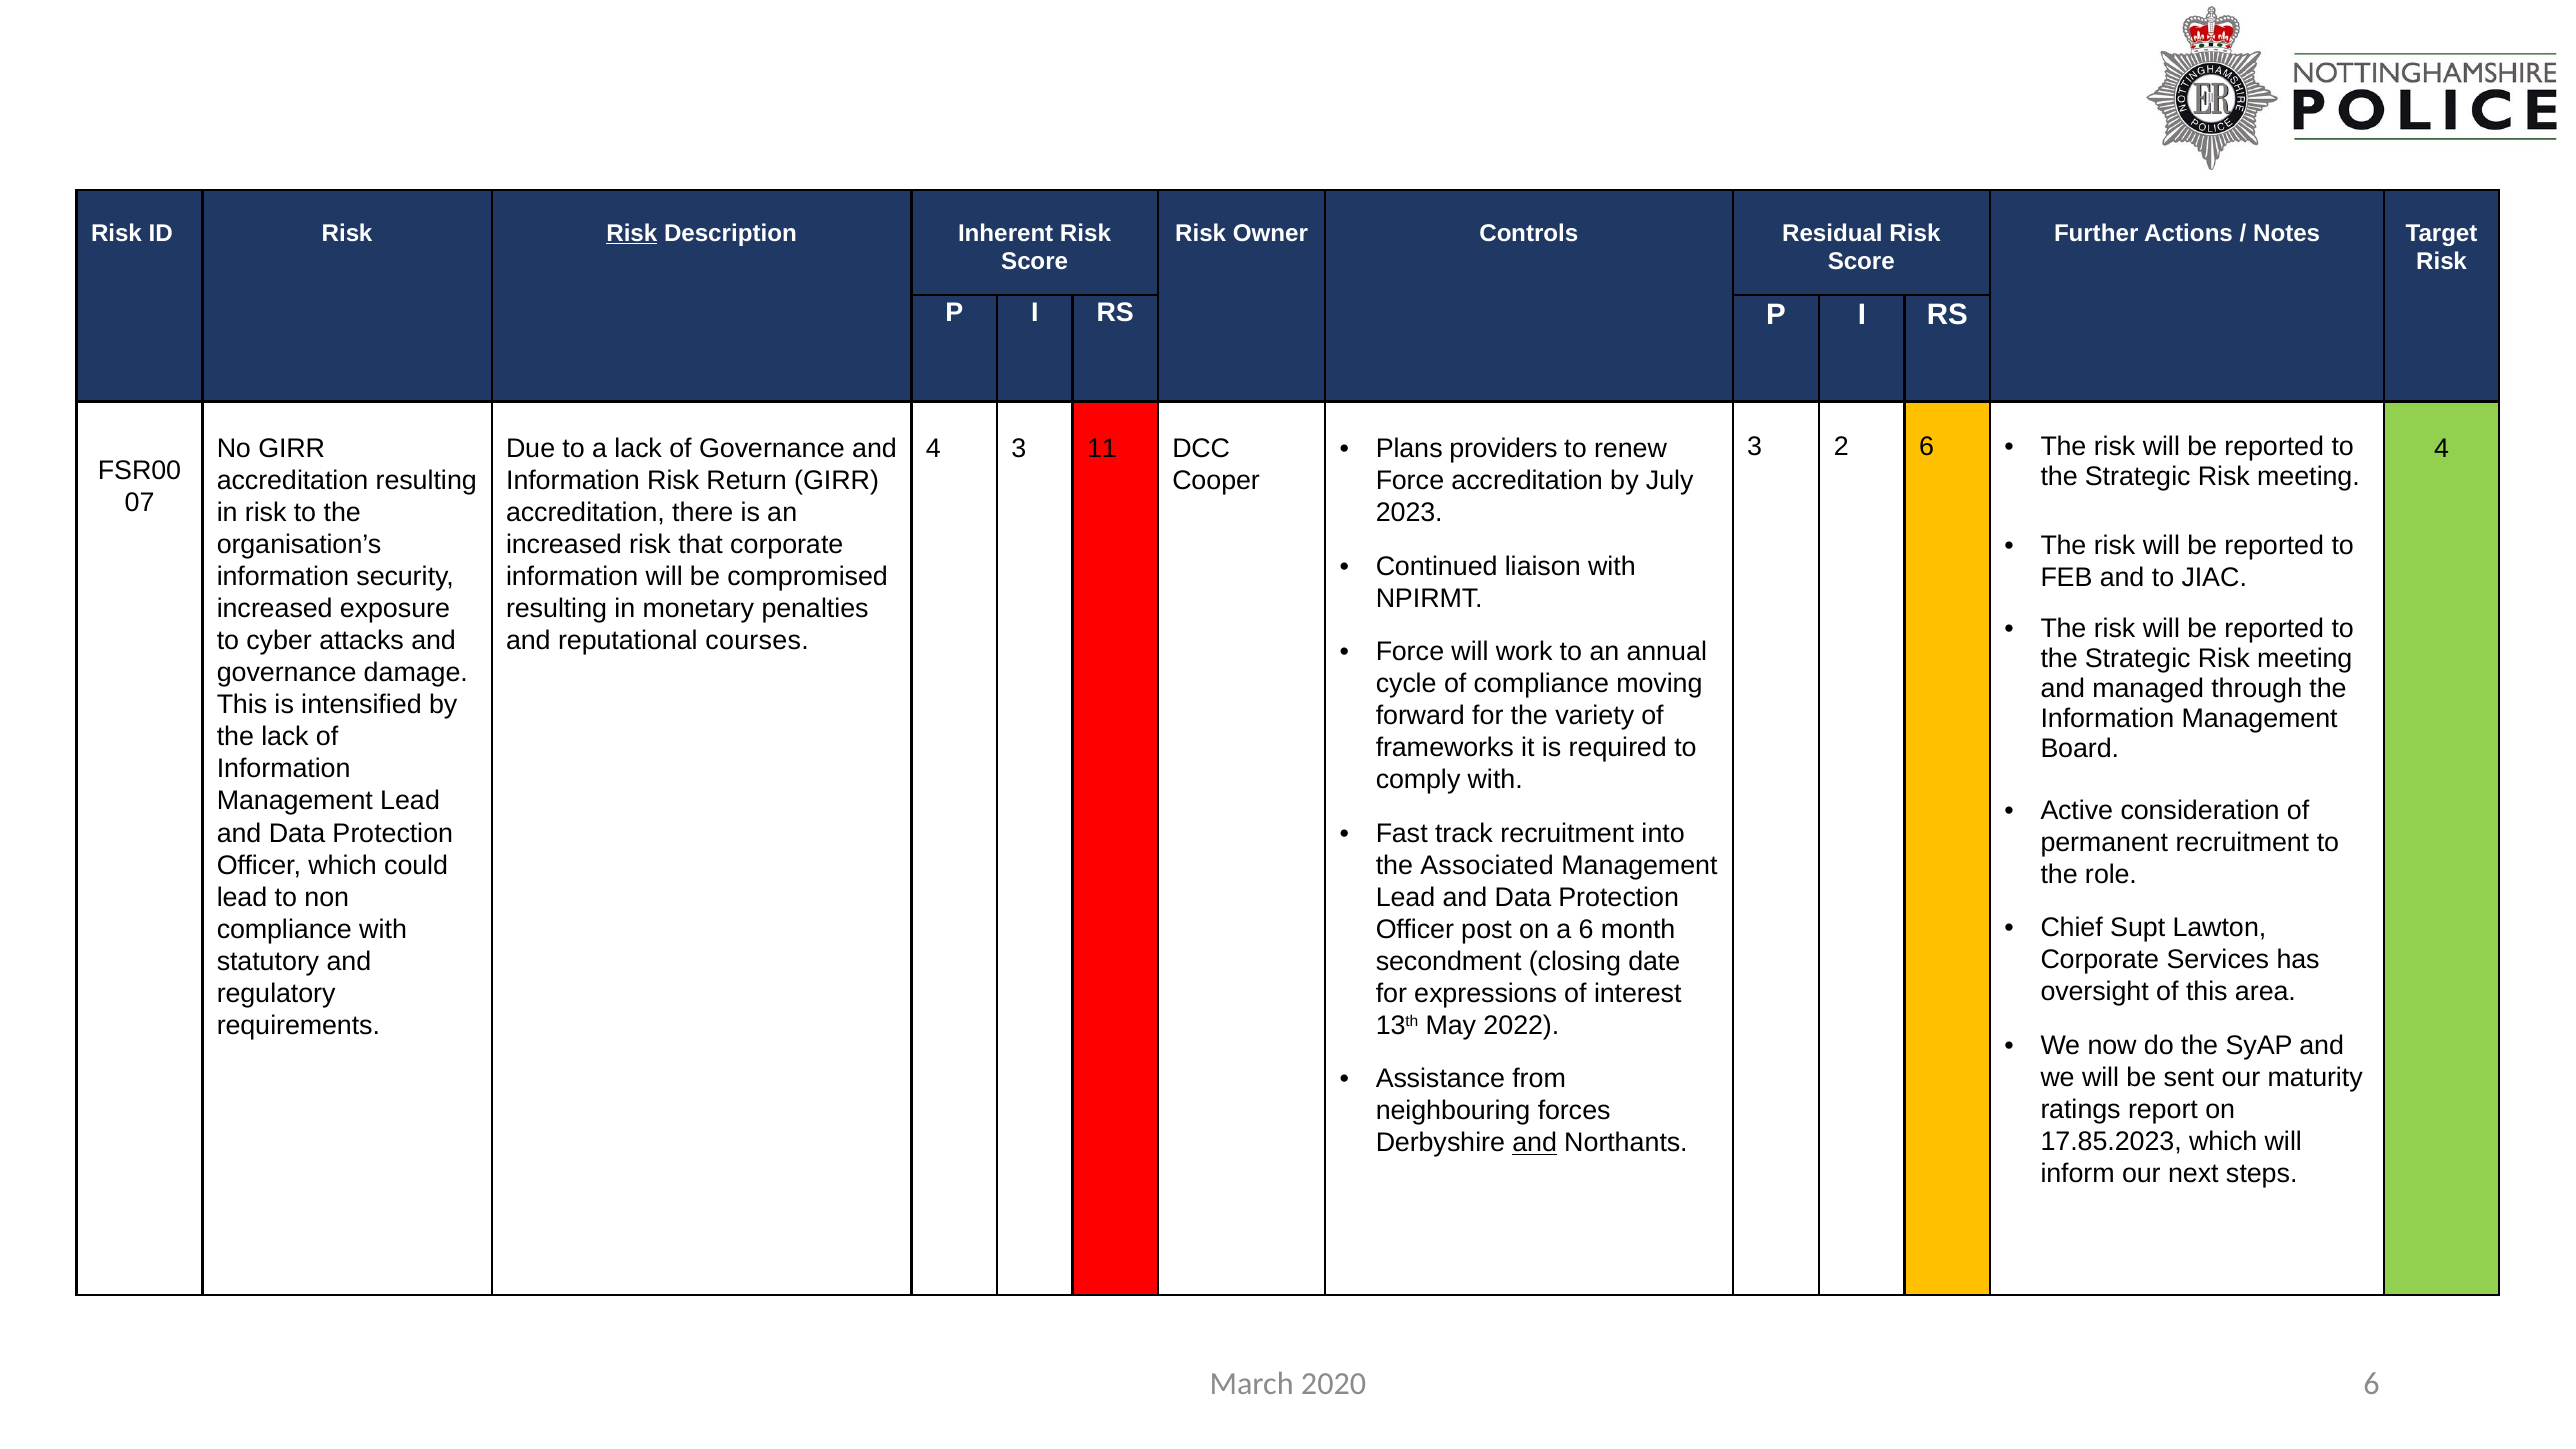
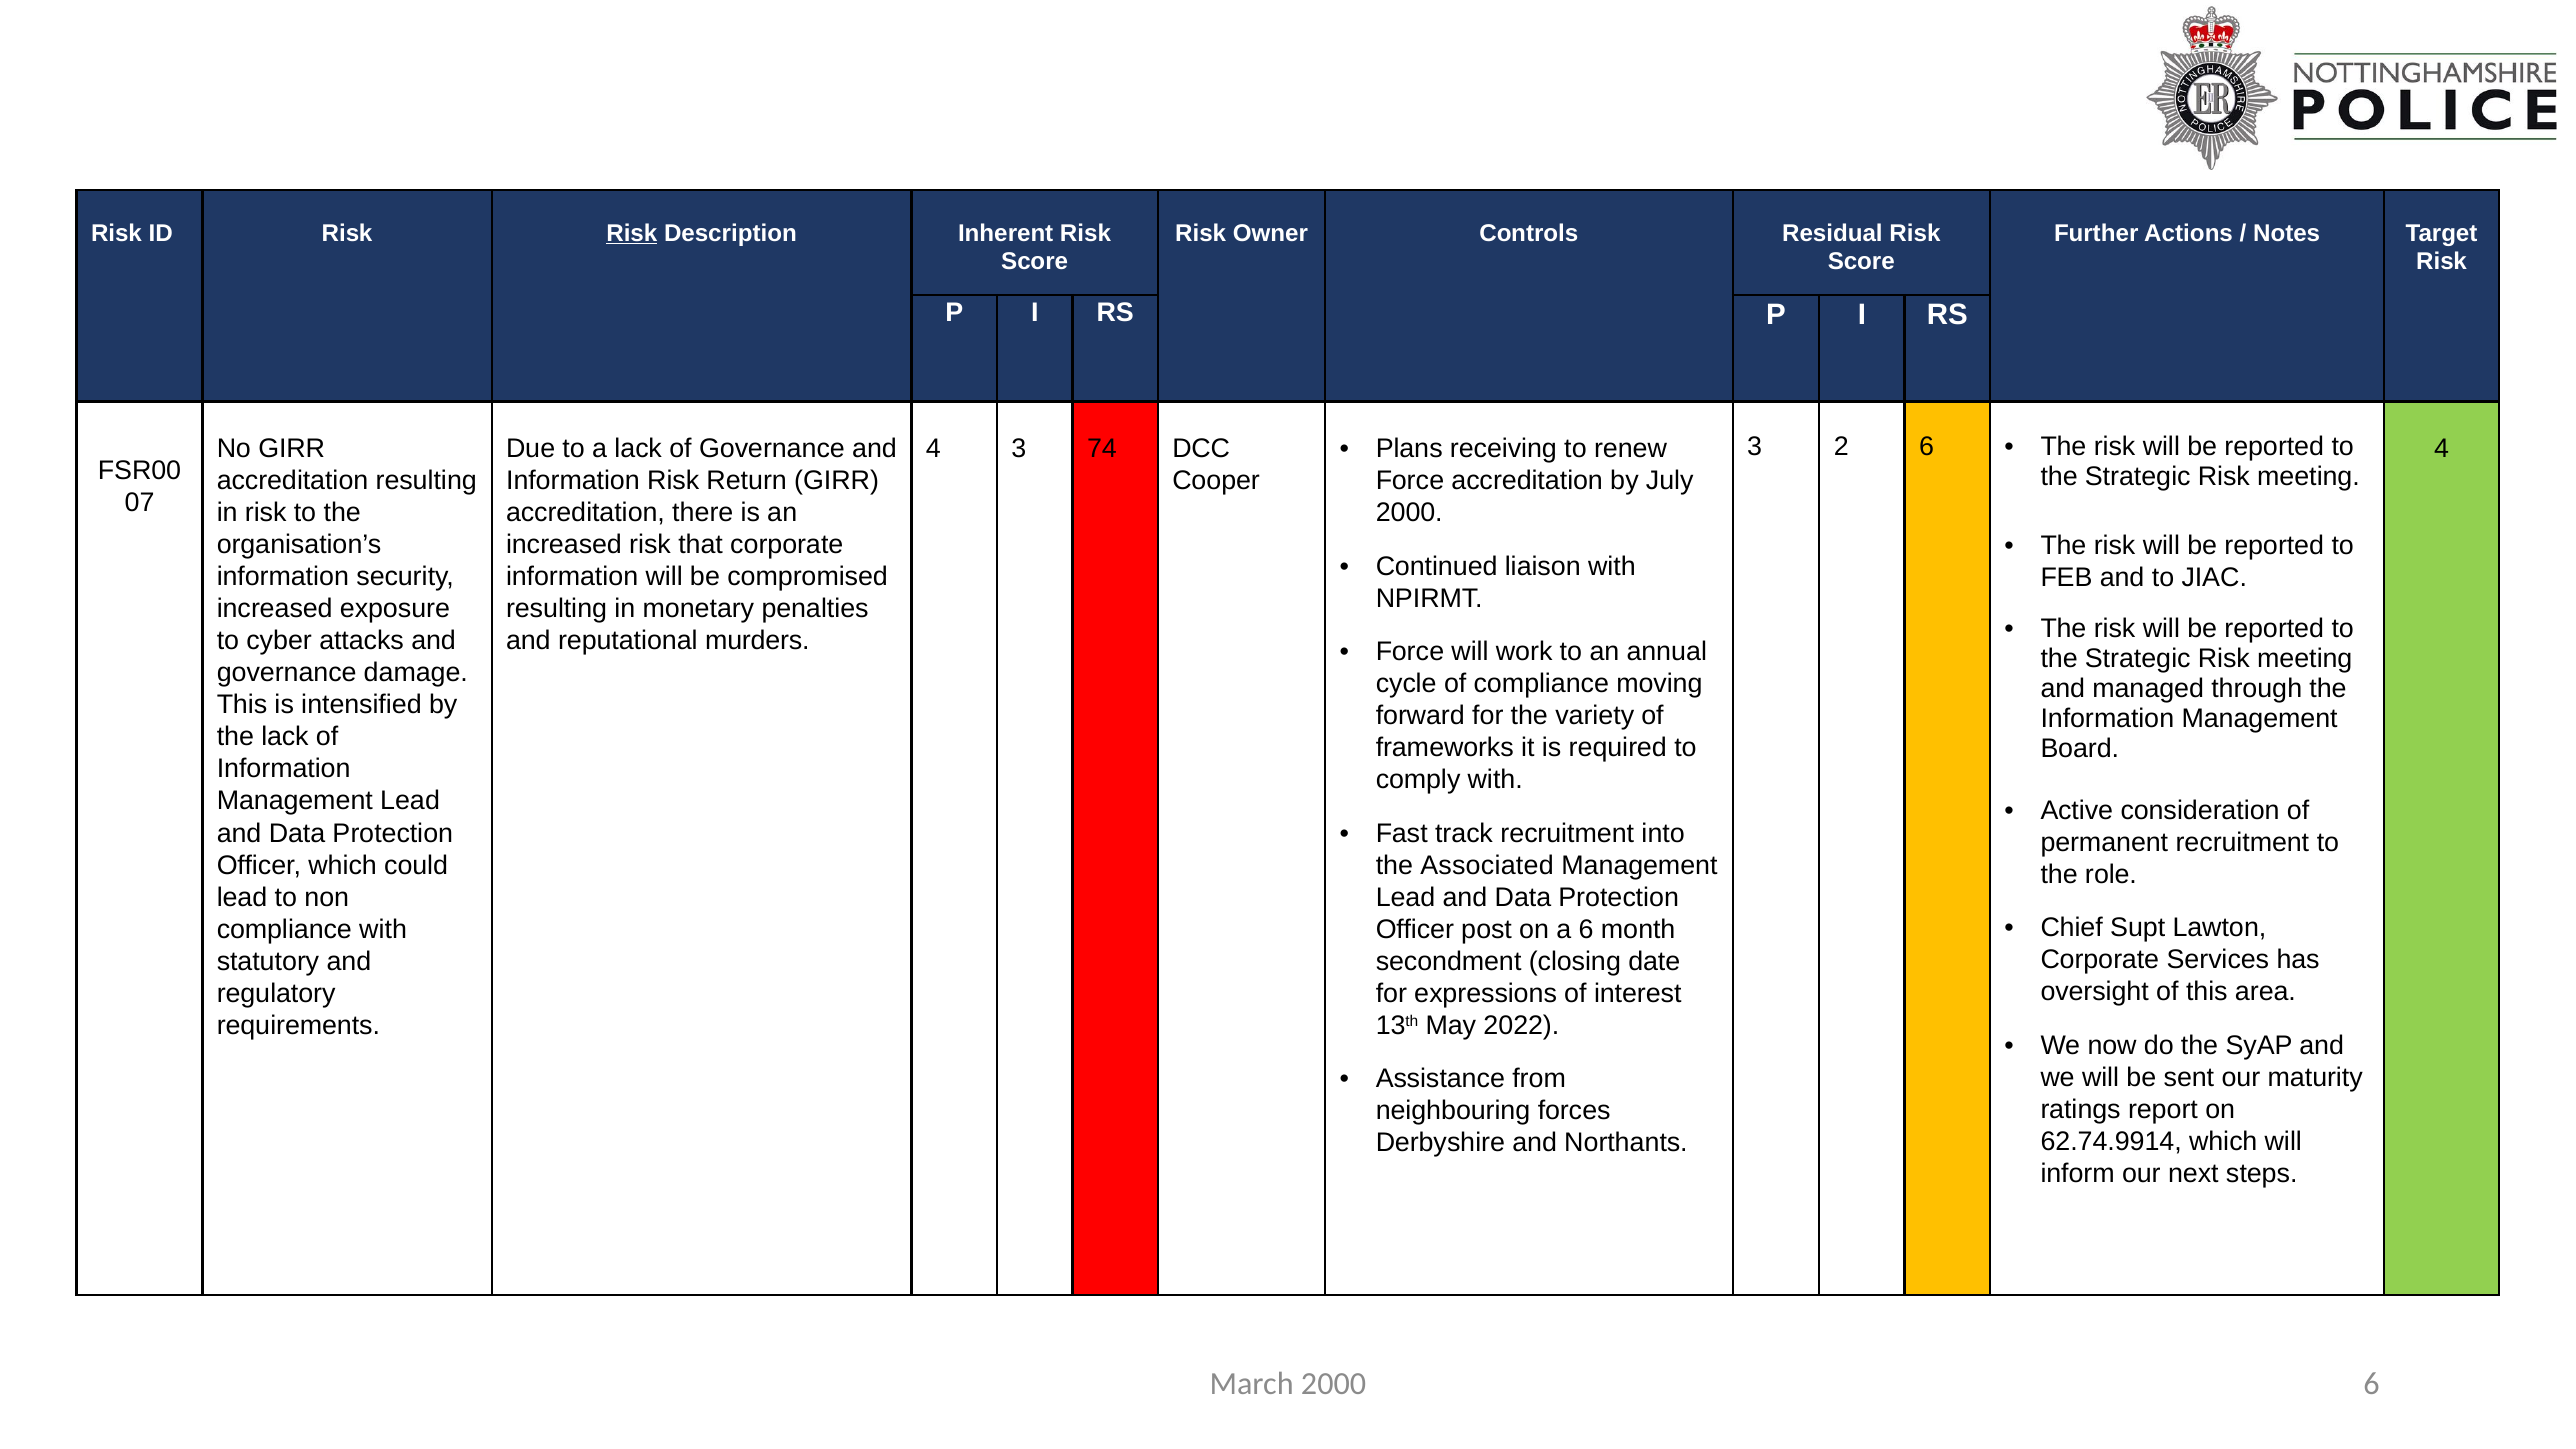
11: 11 -> 74
providers: providers -> receiving
2023 at (1409, 513): 2023 -> 2000
courses: courses -> murders
17.85.2023: 17.85.2023 -> 62.74.9914
and at (1535, 1143) underline: present -> none
March 2020: 2020 -> 2000
